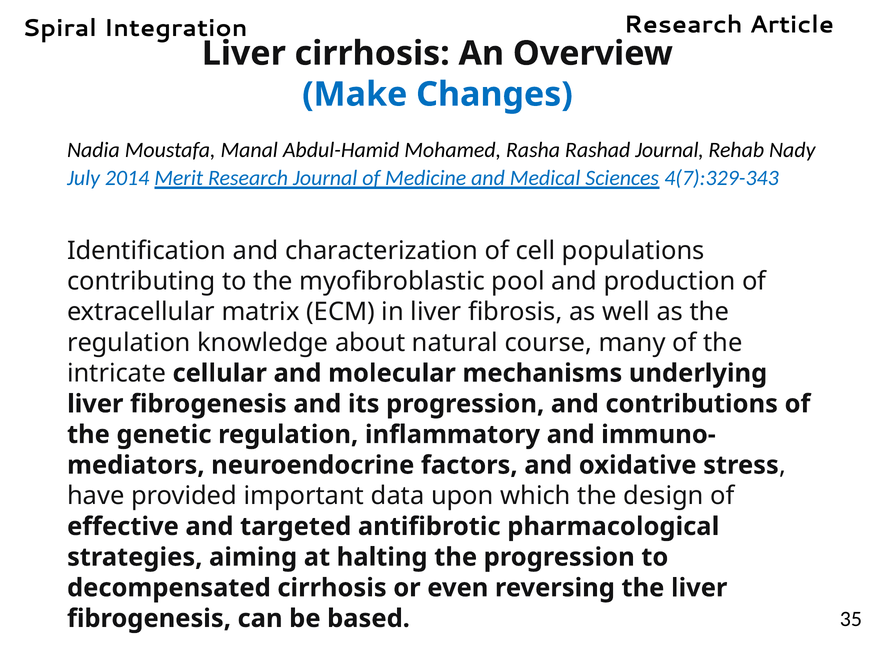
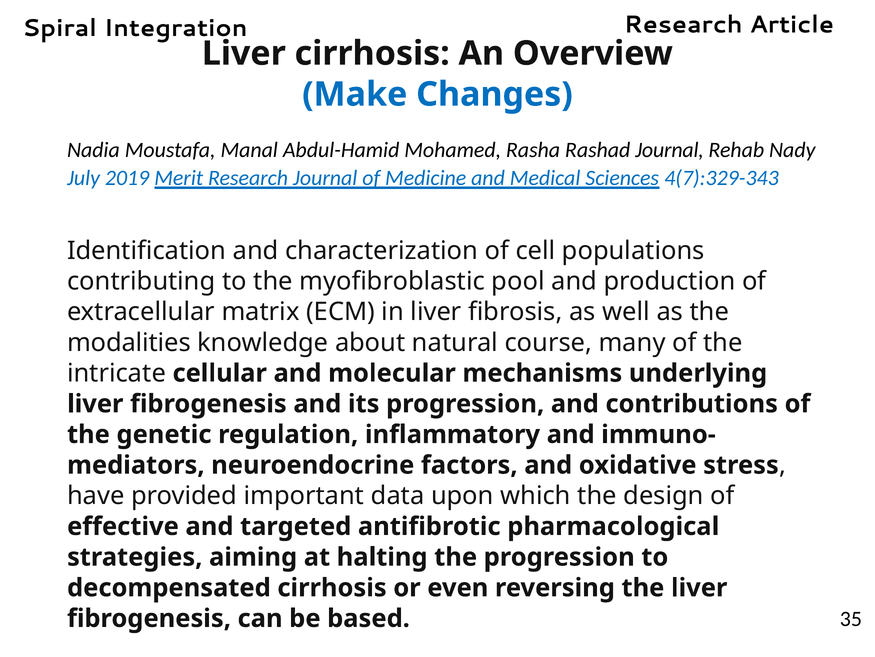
2014: 2014 -> 2019
regulation at (129, 342): regulation -> modalities
